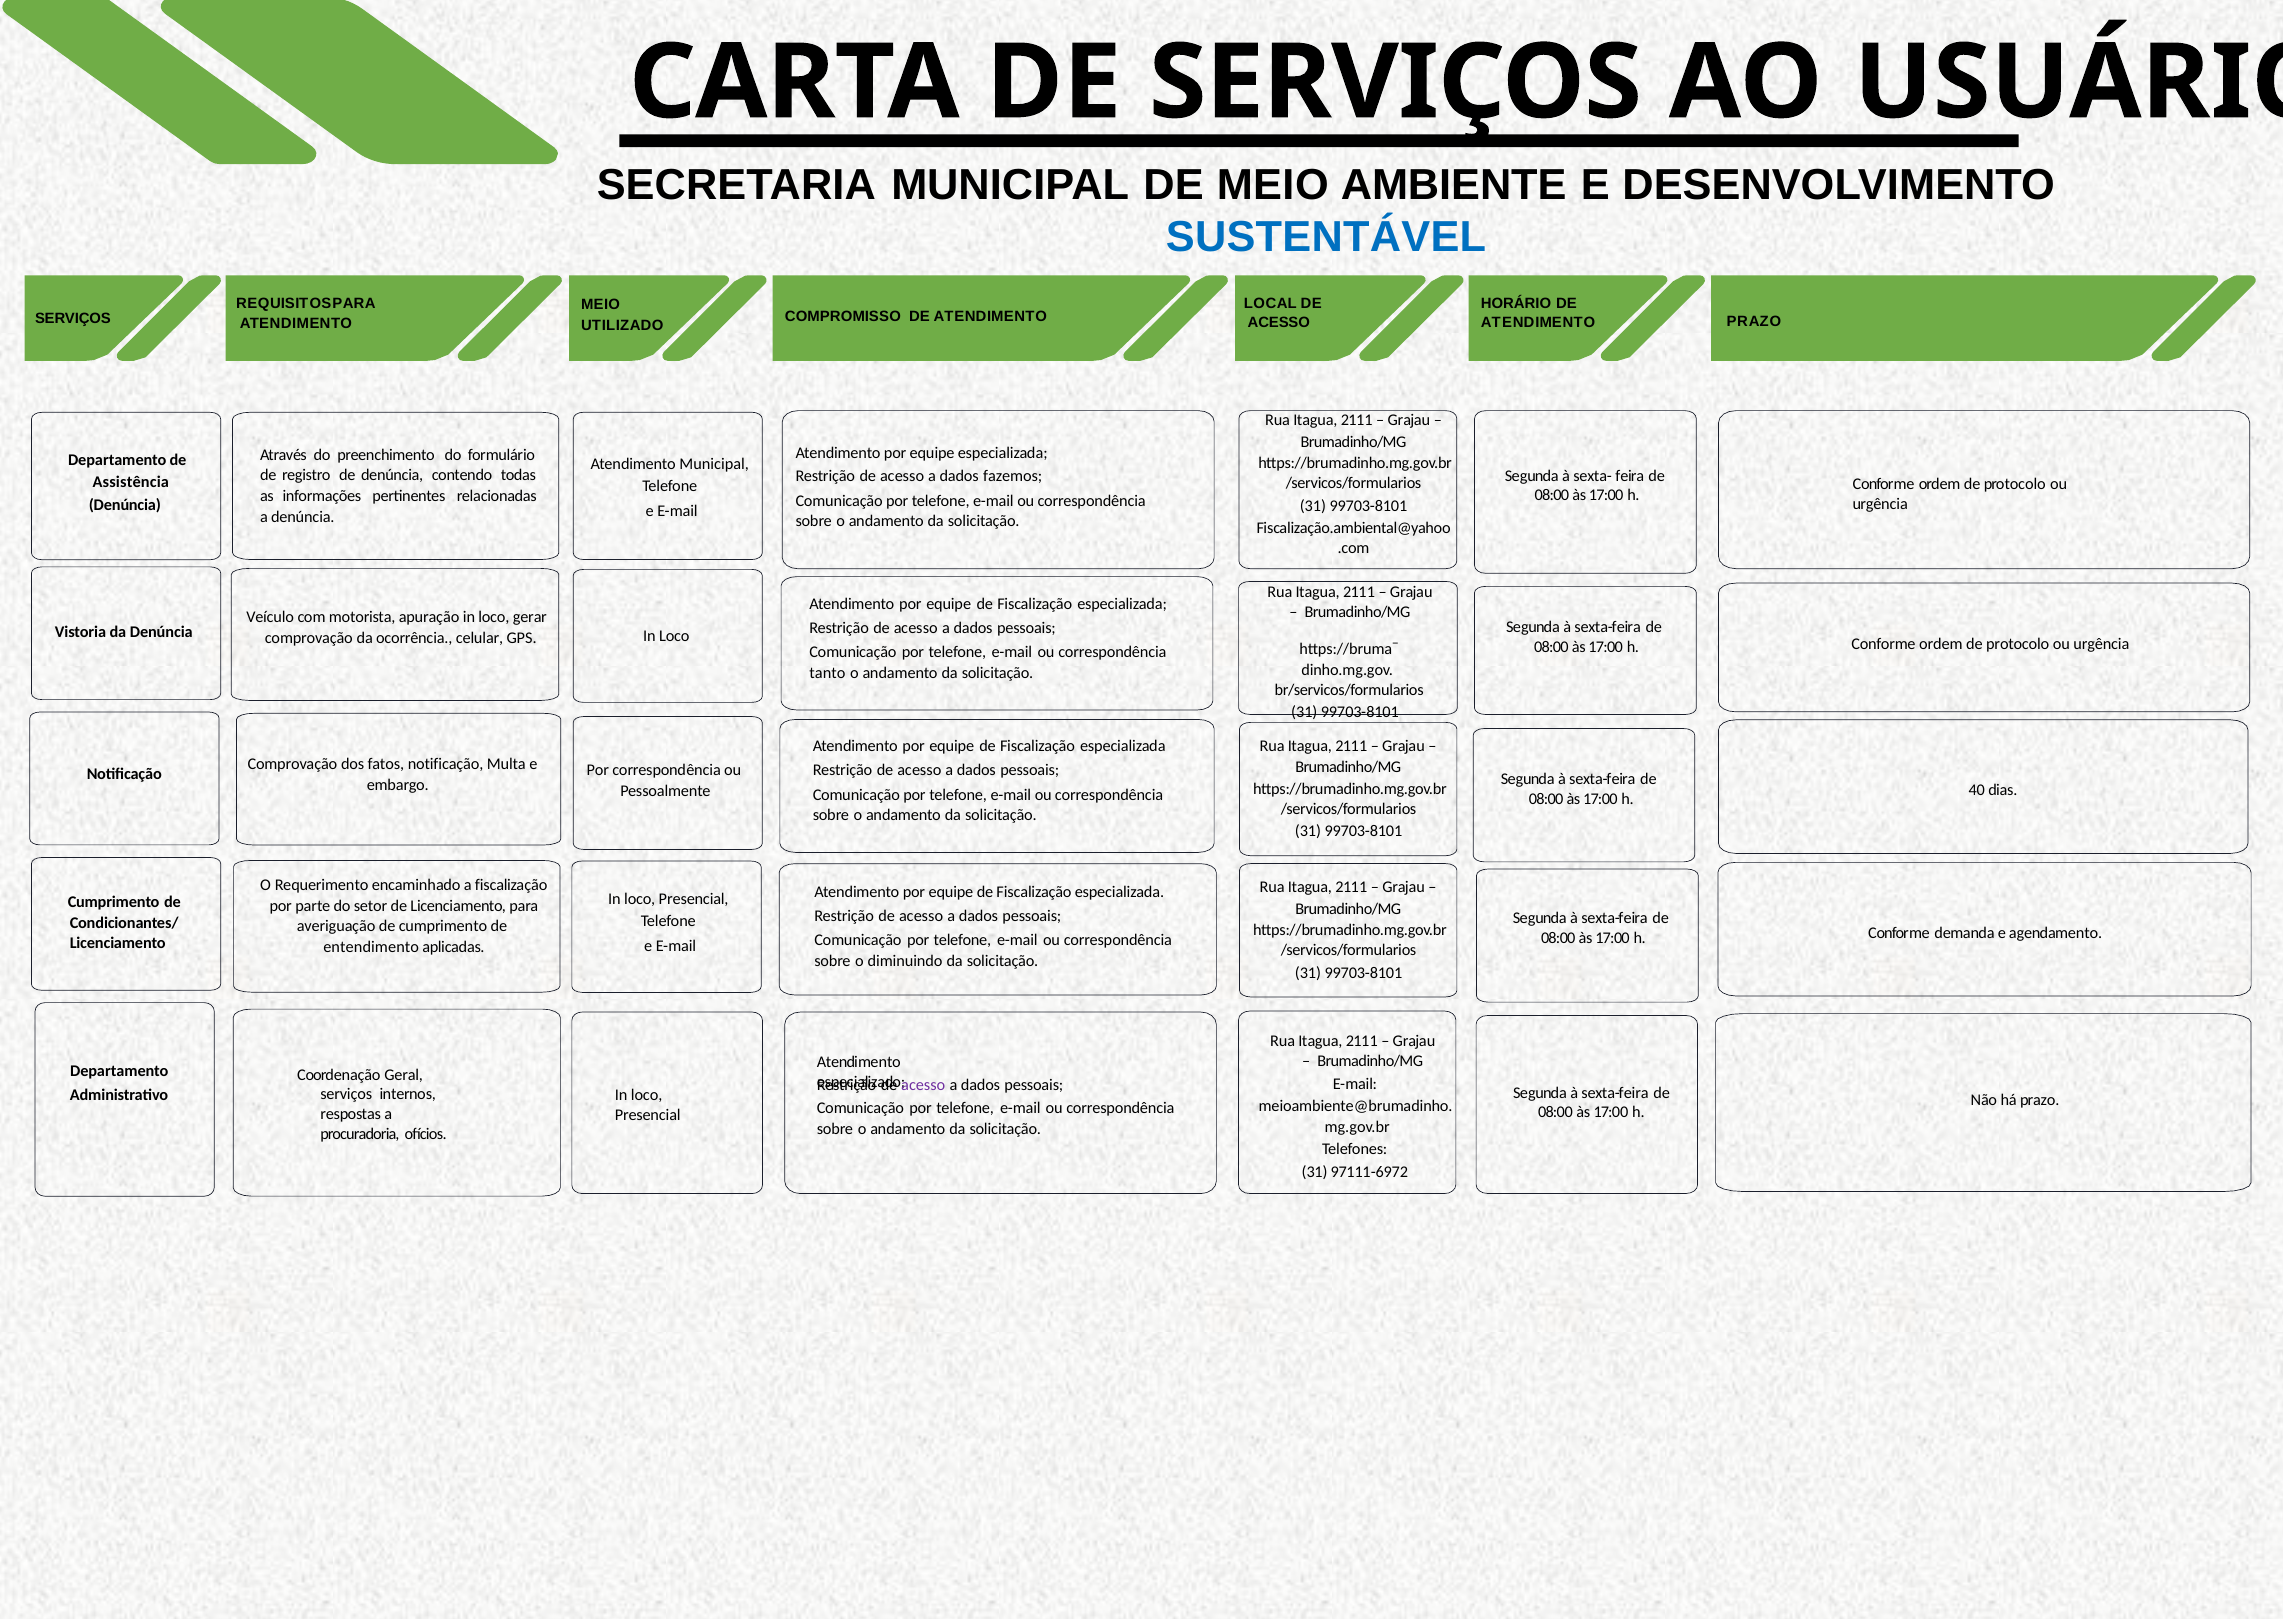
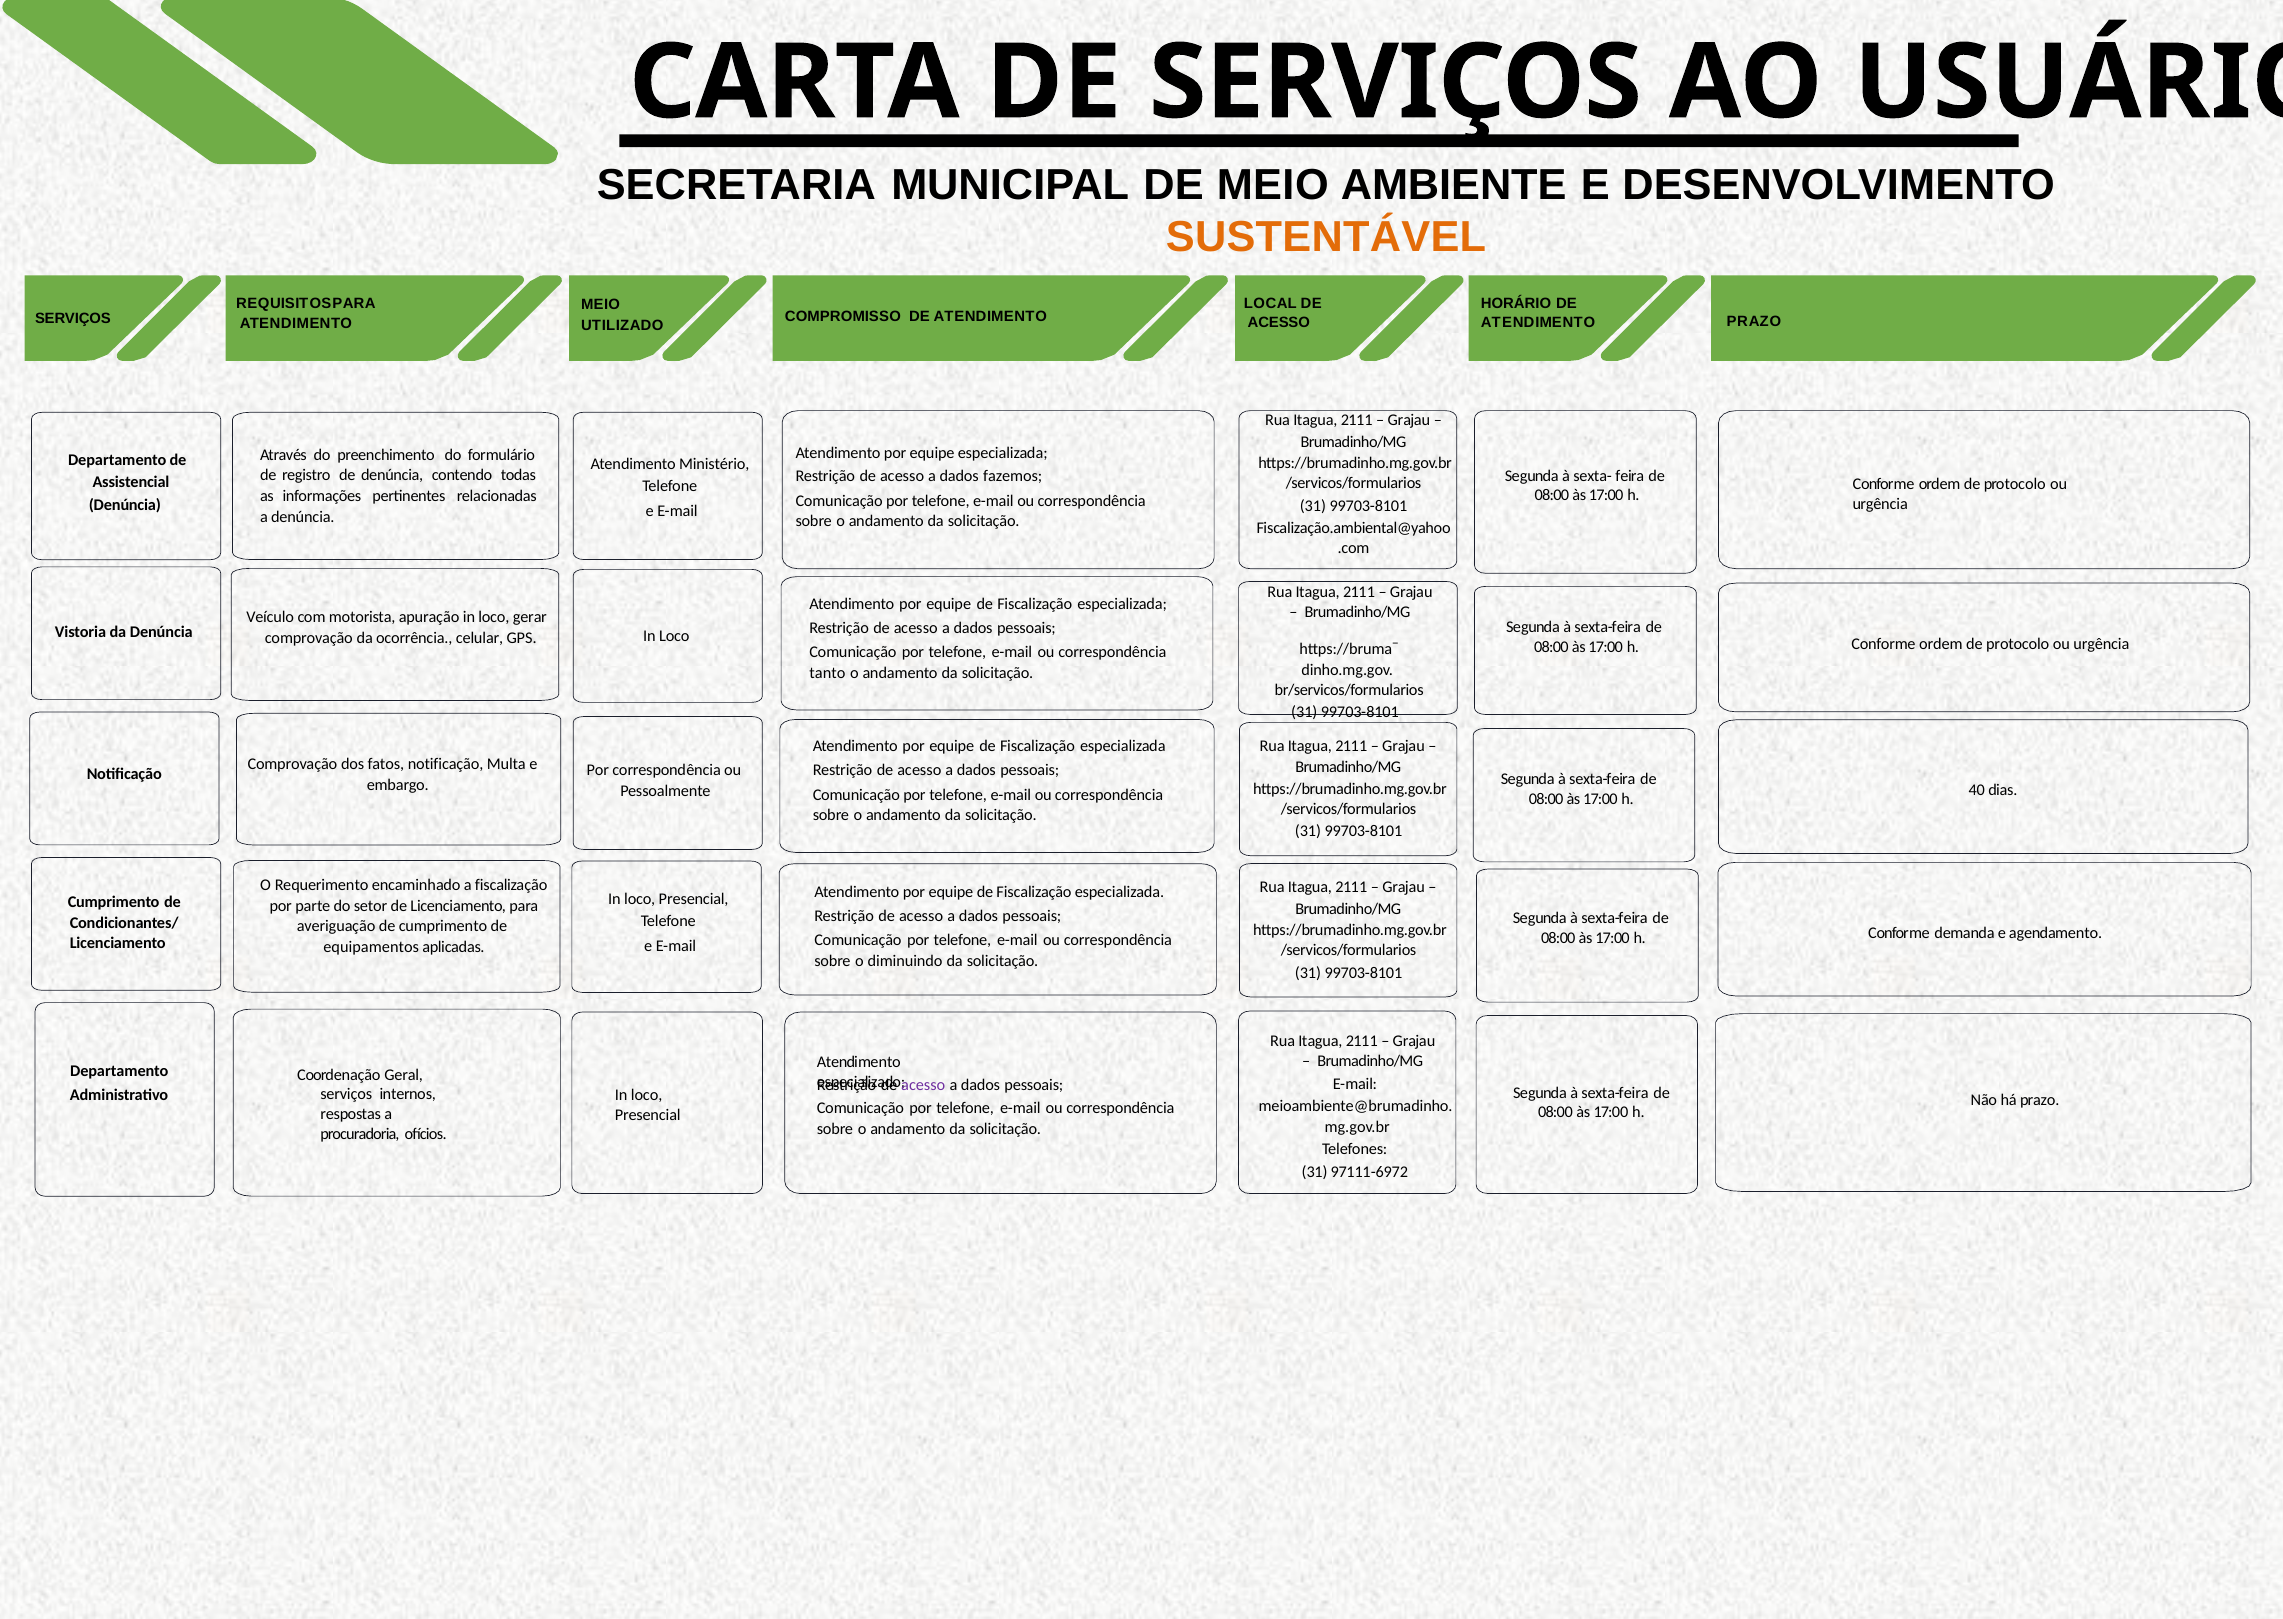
SUSTENTÁVEL colour: blue -> orange
Atendimento Municipal: Municipal -> Ministério
Assistência: Assistência -> Assistencial
entendimento: entendimento -> equipamentos
